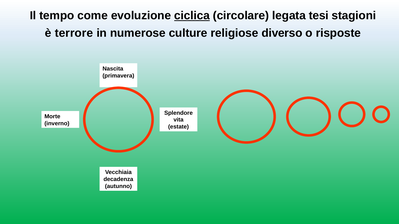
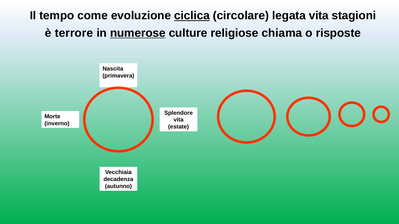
legata tesi: tesi -> vita
numerose underline: none -> present
diverso: diverso -> chiama
